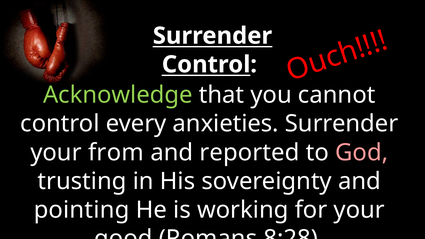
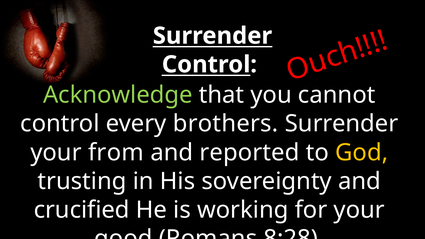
anxieties: anxieties -> brothers
God colour: pink -> yellow
pointing: pointing -> crucified
